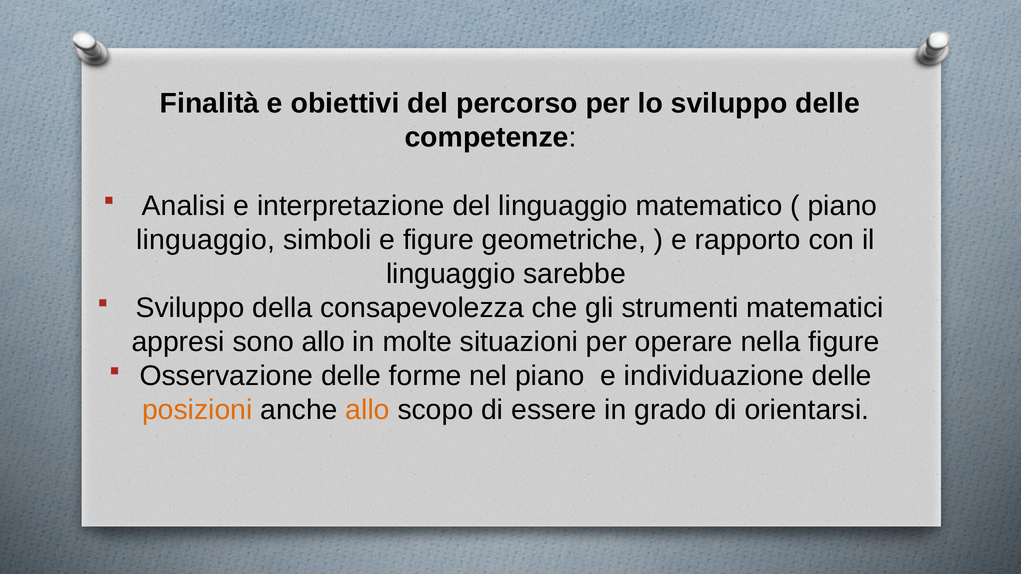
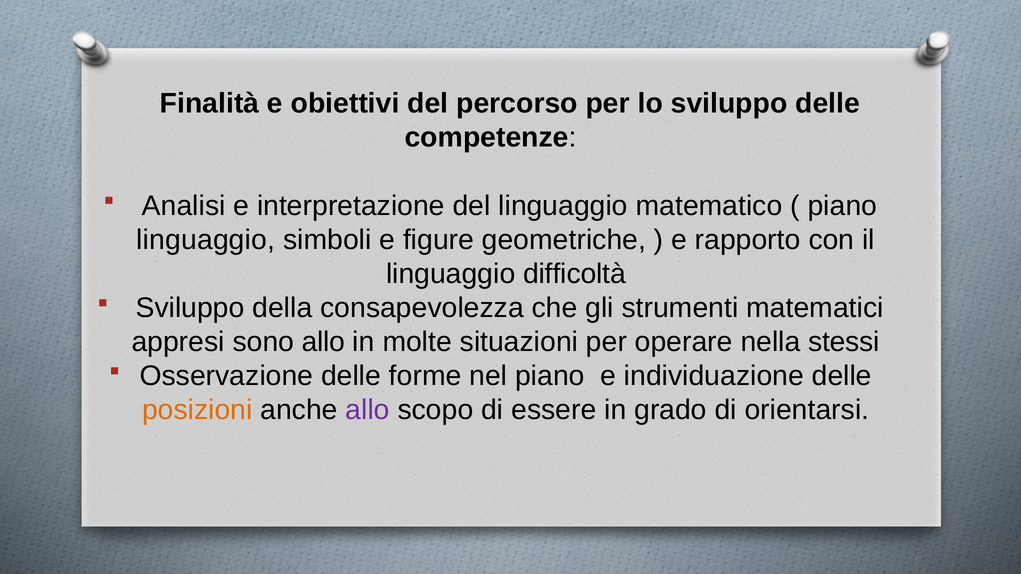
sarebbe: sarebbe -> difficoltà
nella figure: figure -> stessi
allo at (368, 410) colour: orange -> purple
